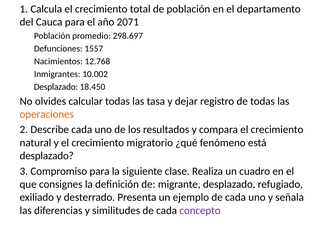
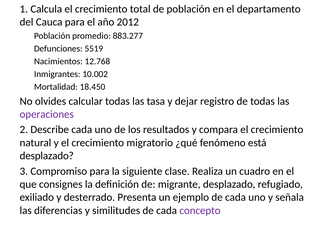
2071: 2071 -> 2012
298.697: 298.697 -> 883.277
1557: 1557 -> 5519
Desplazado at (56, 87): Desplazado -> Mortalidad
operaciones colour: orange -> purple
